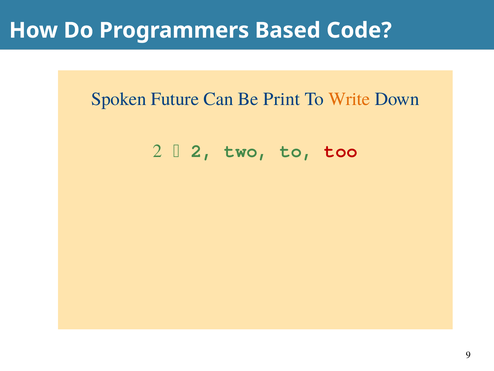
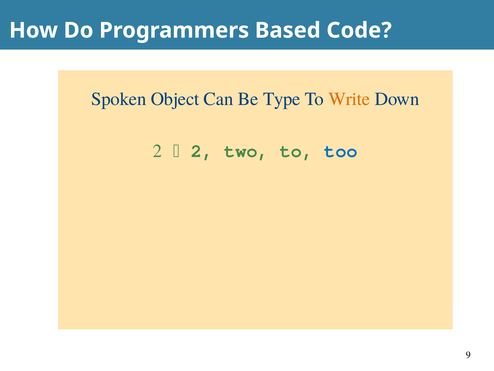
Future: Future -> Object
Print: Print -> Type
too colour: red -> blue
